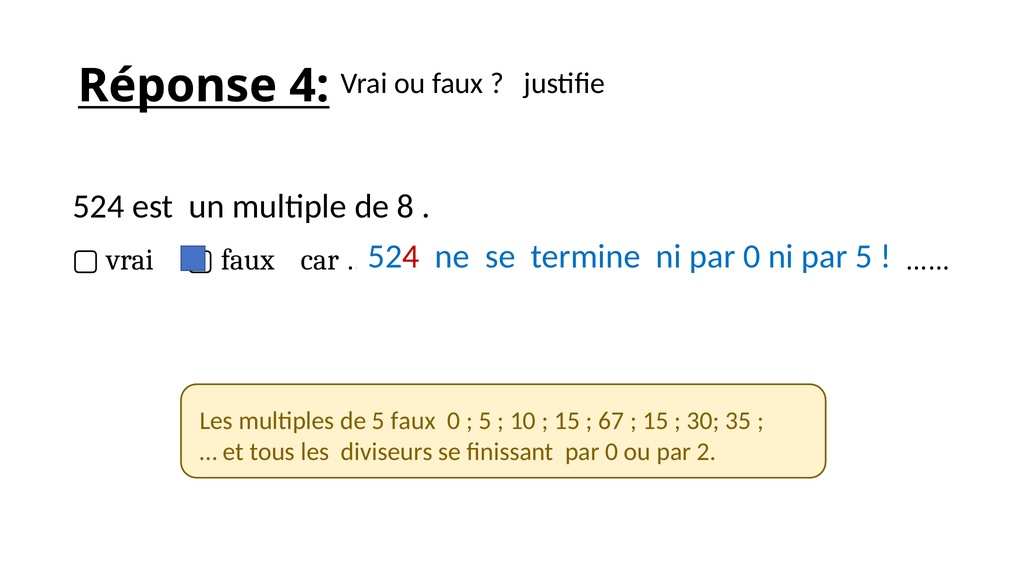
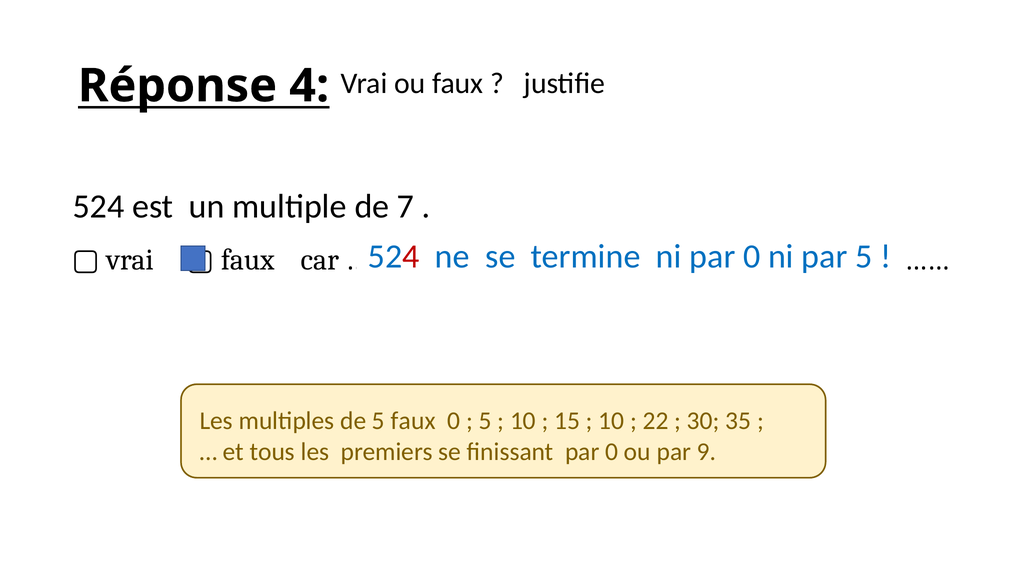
8: 8 -> 7
67 at (611, 421): 67 -> 10
15 at (656, 421): 15 -> 22
diviseurs: diviseurs -> premiers
2: 2 -> 9
